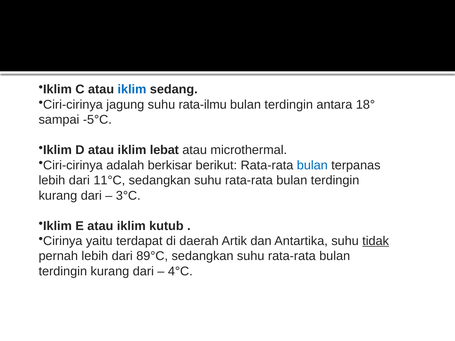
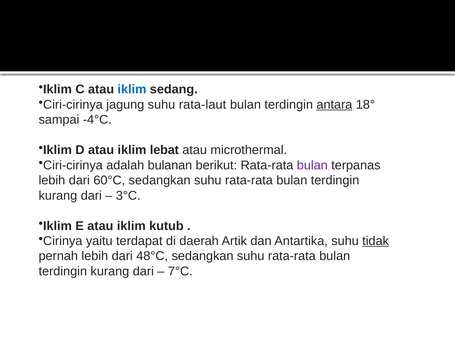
rata-ilmu: rata-ilmu -> rata-laut
antara underline: none -> present
-5°C: -5°C -> -4°C
berkisar: berkisar -> bulanan
bulan at (312, 165) colour: blue -> purple
11°C: 11°C -> 60°C
89°C: 89°C -> 48°C
4°C: 4°C -> 7°C
